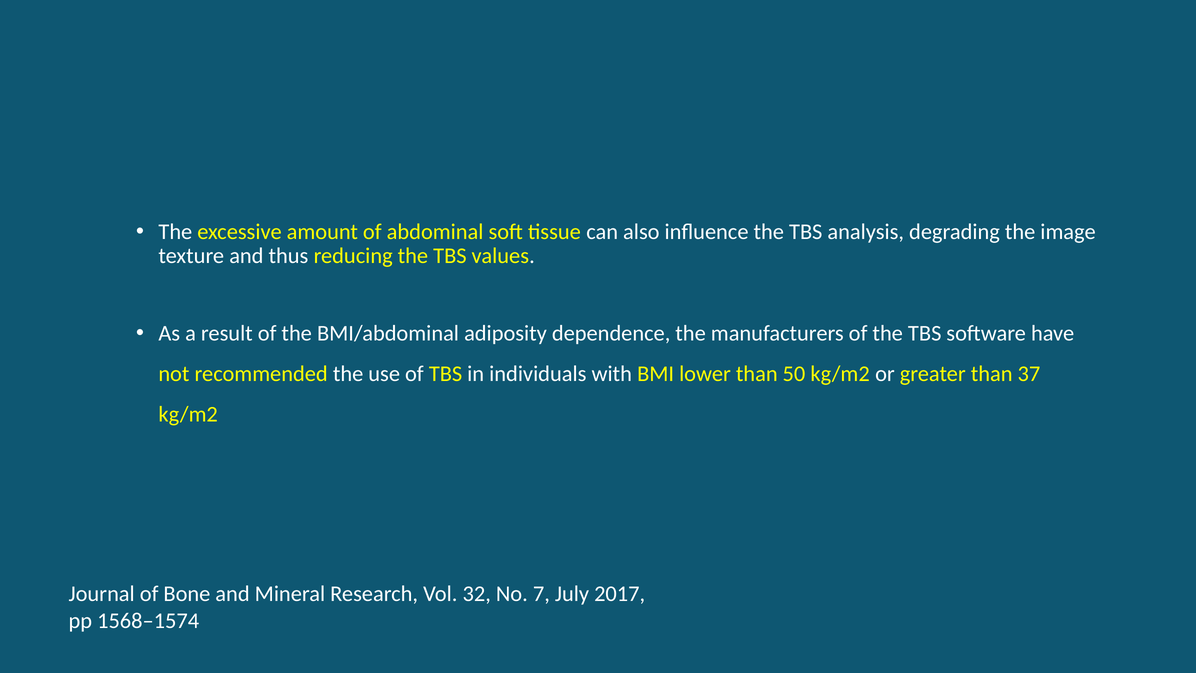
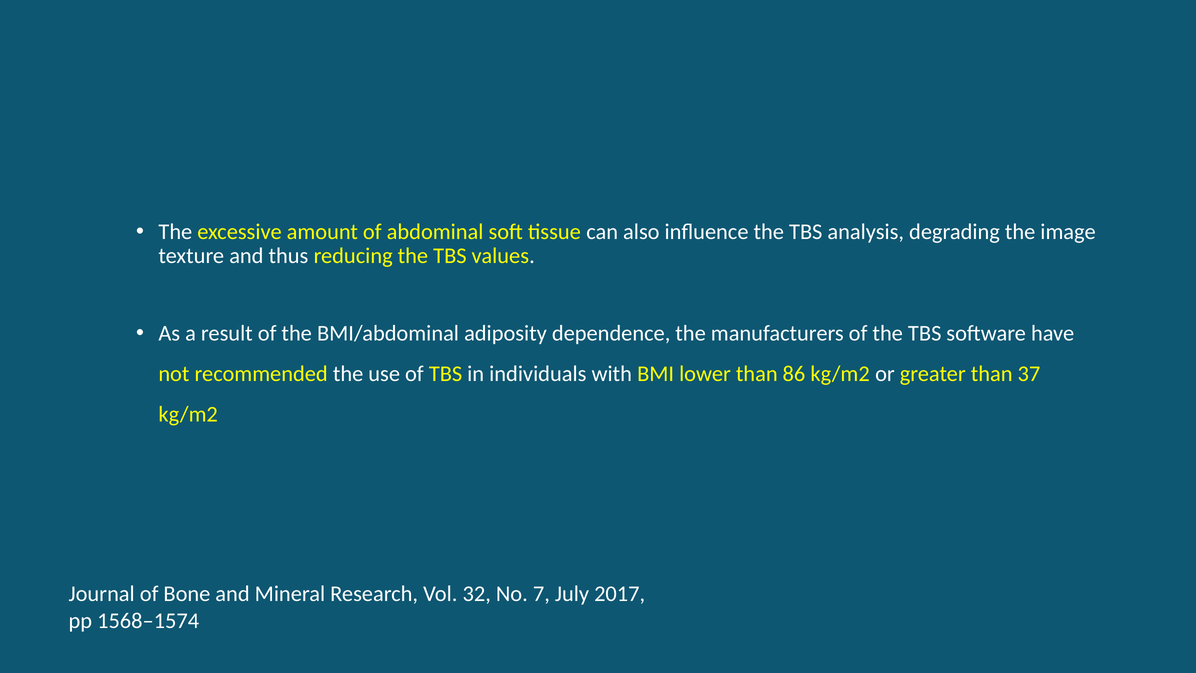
50: 50 -> 86
